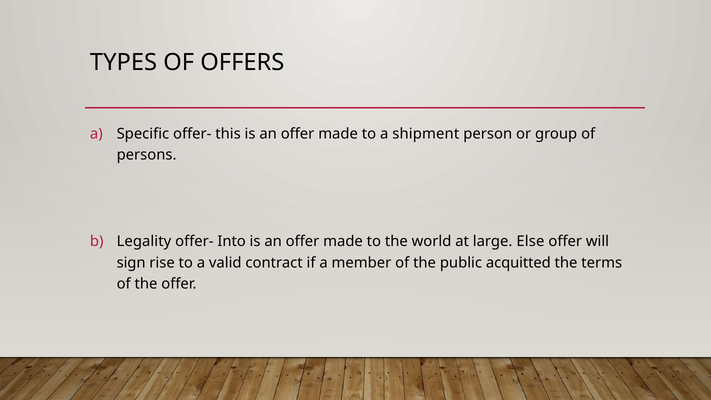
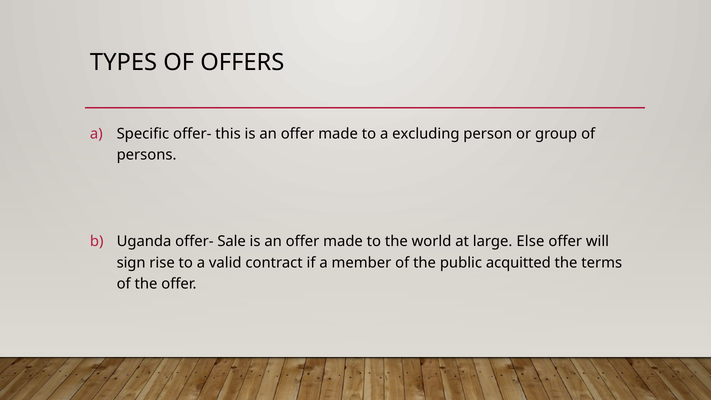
shipment: shipment -> excluding
Legality: Legality -> Uganda
Into: Into -> Sale
